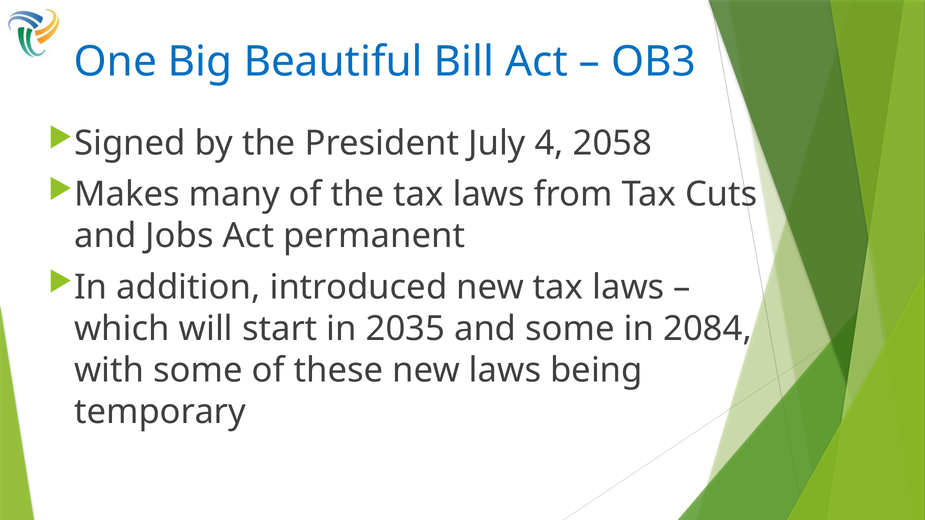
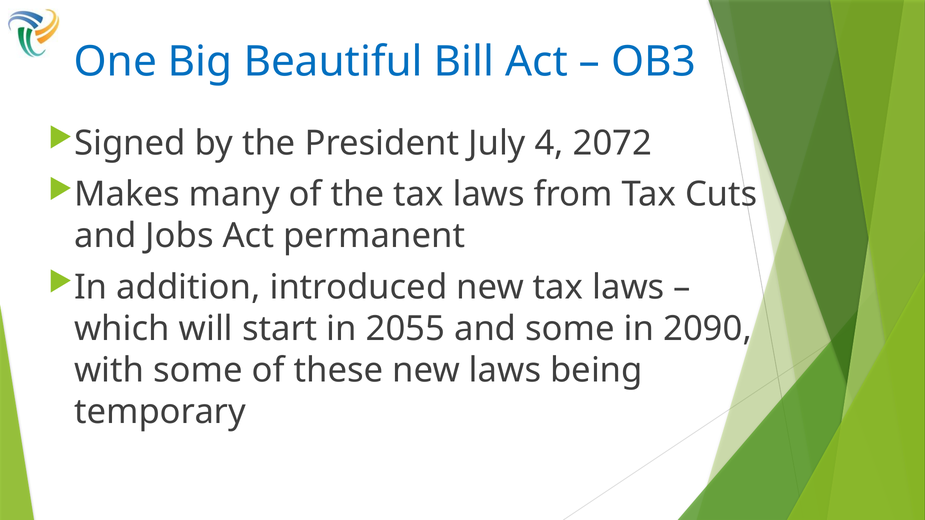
2058: 2058 -> 2072
2035: 2035 -> 2055
2084: 2084 -> 2090
